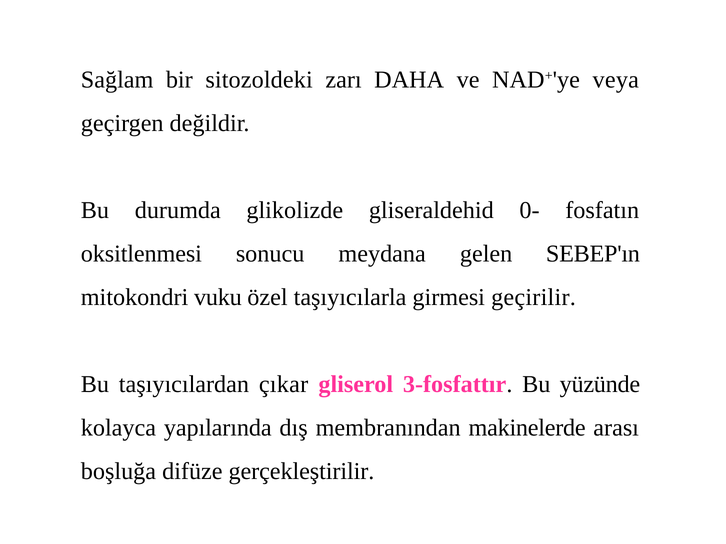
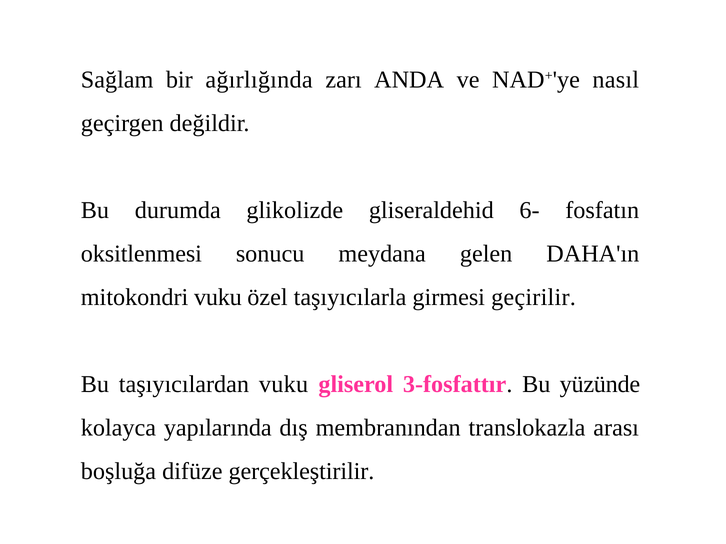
sitozoldeki: sitozoldeki -> ağırlığında
DAHA: DAHA -> ANDA
veya: veya -> nasıl
0-: 0- -> 6-
SEBEP'ın: SEBEP'ın -> DAHA'ın
taşıyıcılardan çıkar: çıkar -> vuku
makinelerde: makinelerde -> translokazla
